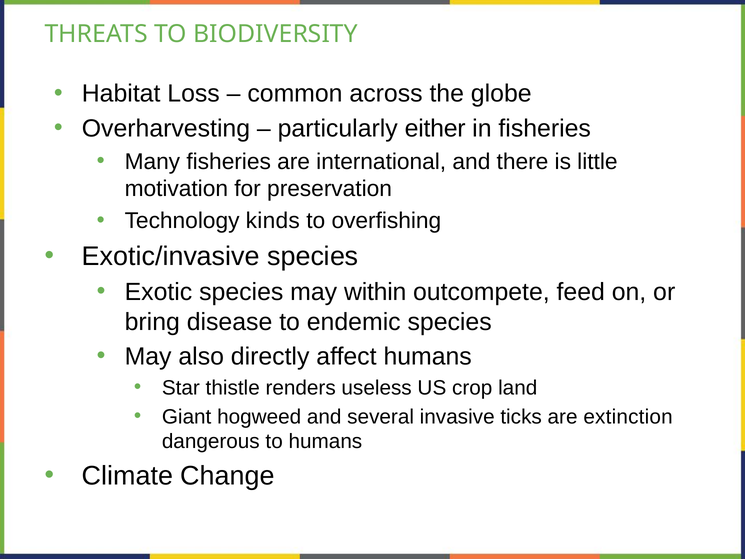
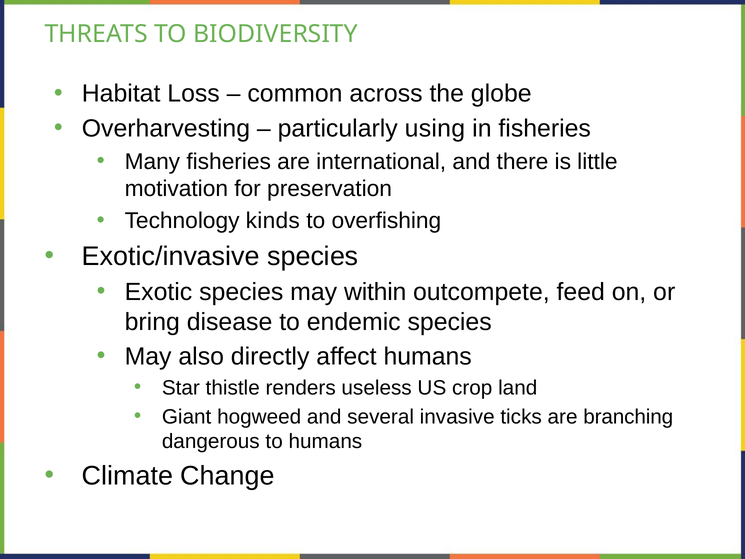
either: either -> using
extinction: extinction -> branching
